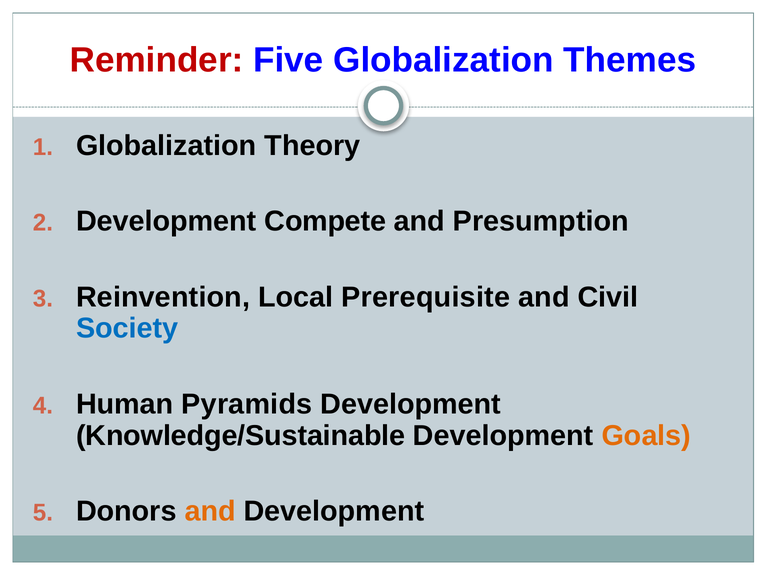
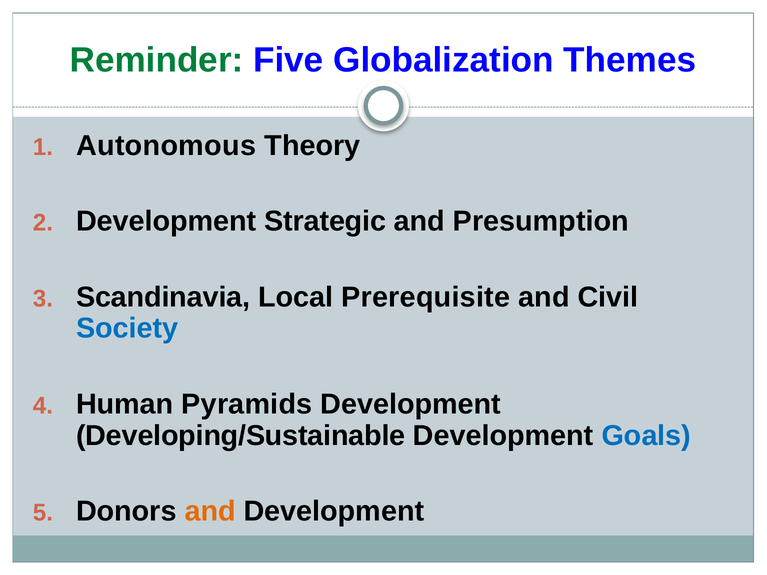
Reminder colour: red -> green
Globalization at (166, 146): Globalization -> Autonomous
Compete: Compete -> Strategic
Reinvention: Reinvention -> Scandinavia
Knowledge/Sustainable: Knowledge/Sustainable -> Developing/Sustainable
Goals colour: orange -> blue
